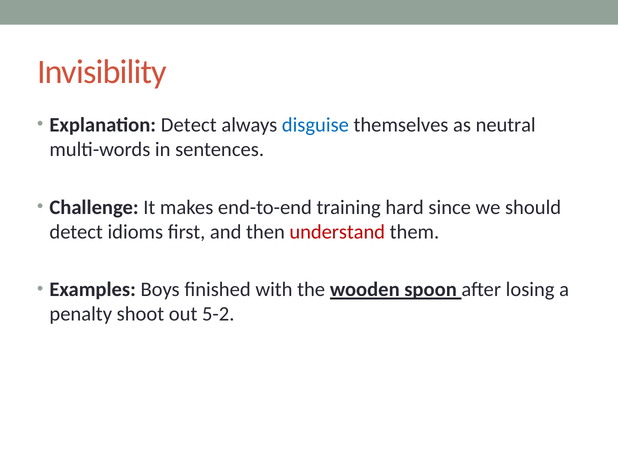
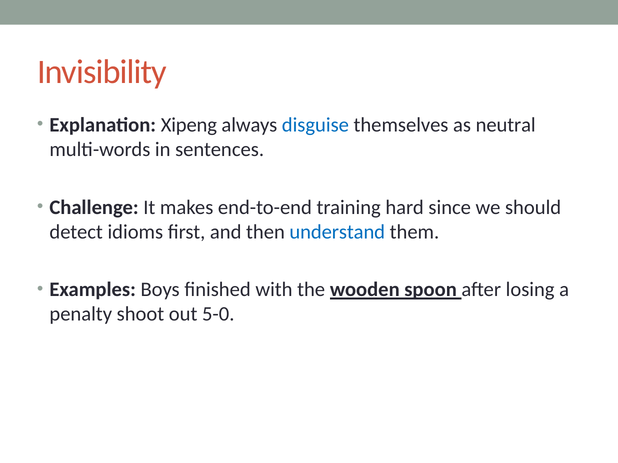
Explanation Detect: Detect -> Xipeng
understand colour: red -> blue
5-2: 5-2 -> 5-0
